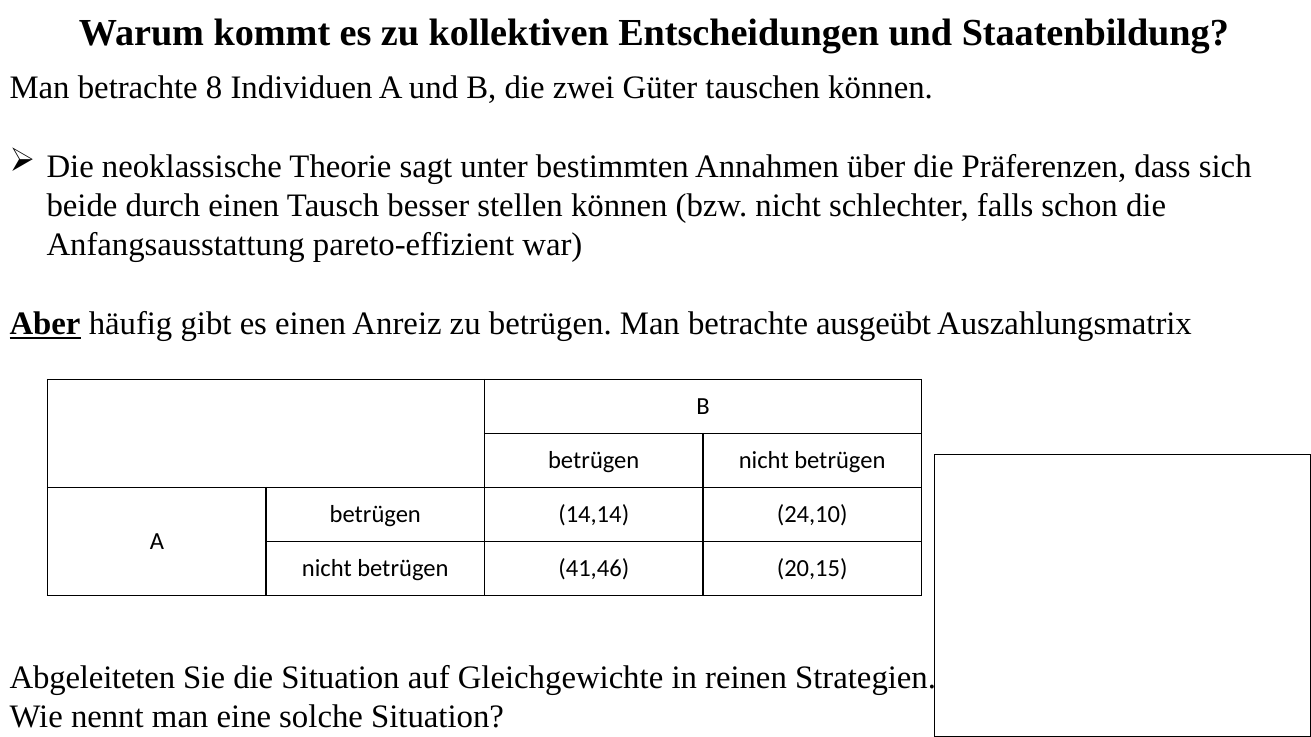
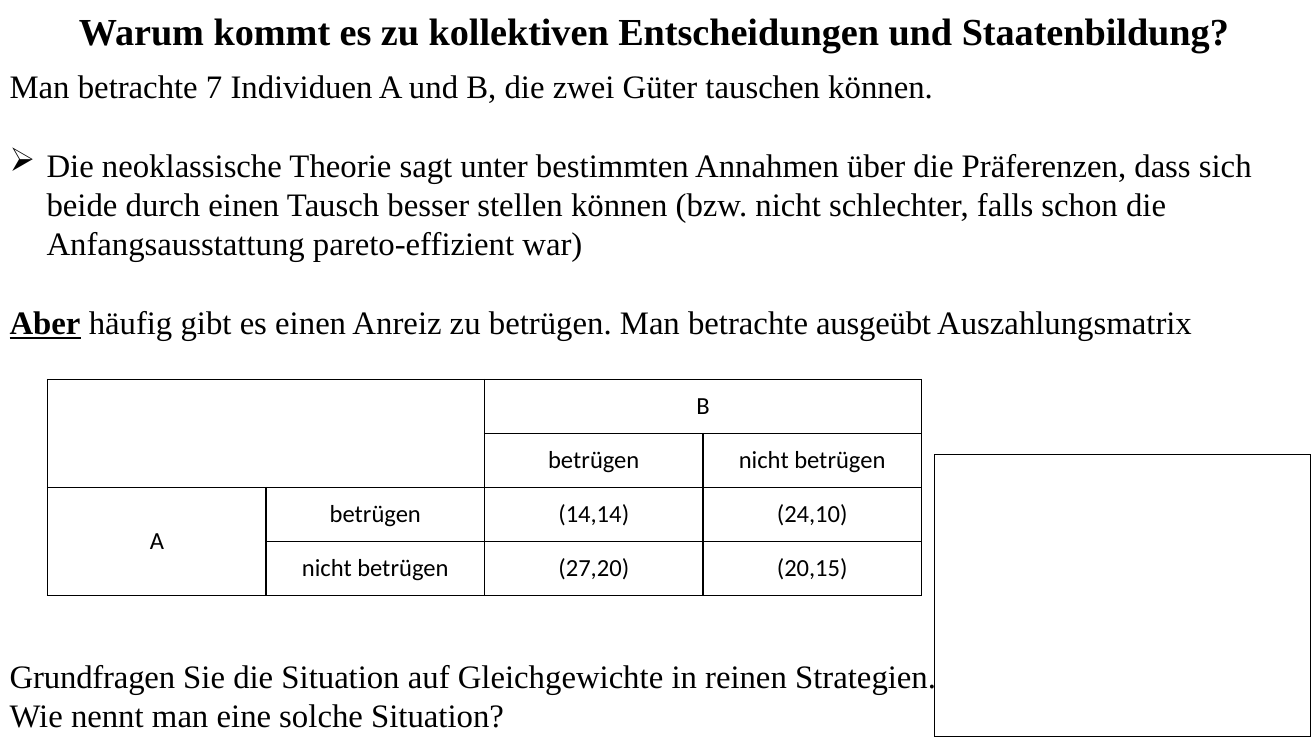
8: 8 -> 7
41,46: 41,46 -> 27,20
Abgeleiteten: Abgeleiteten -> Grundfragen
